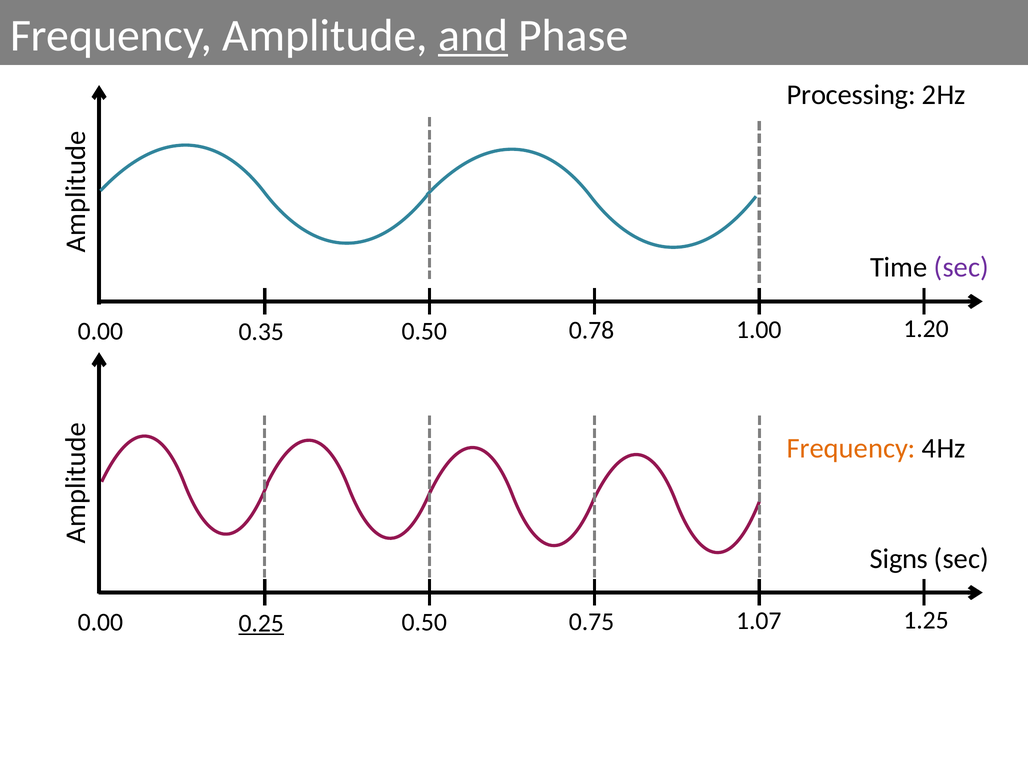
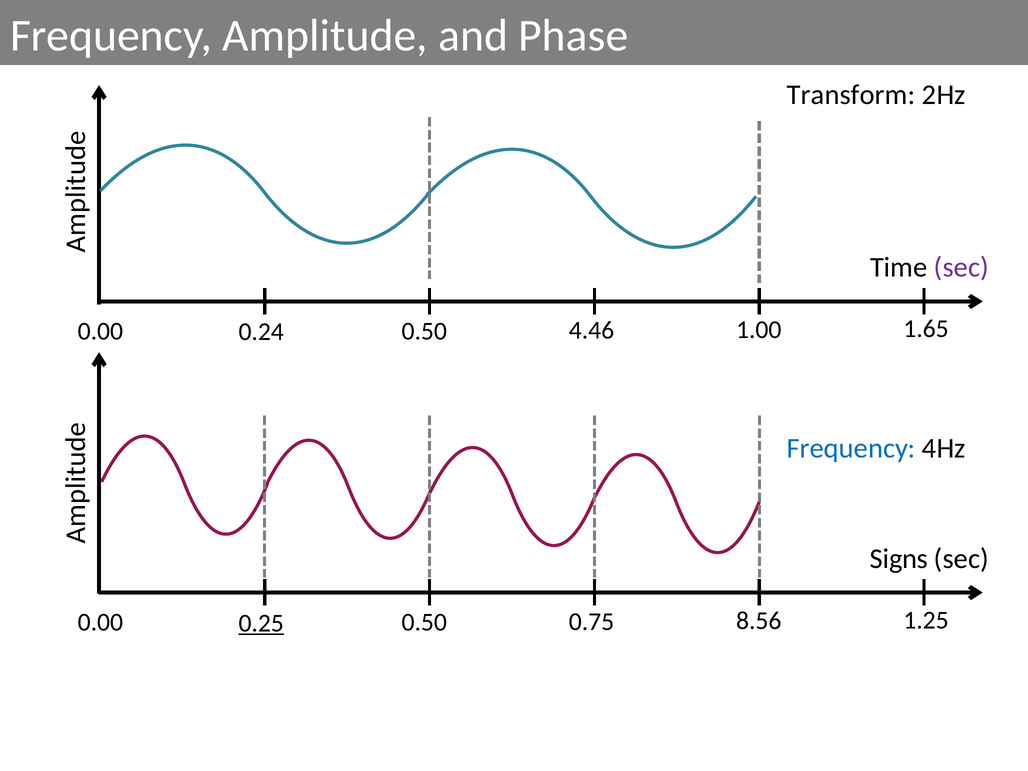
and underline: present -> none
Processing: Processing -> Transform
0.35: 0.35 -> 0.24
0.78: 0.78 -> 4.46
1.20: 1.20 -> 1.65
Frequency at (851, 449) colour: orange -> blue
1.07: 1.07 -> 8.56
